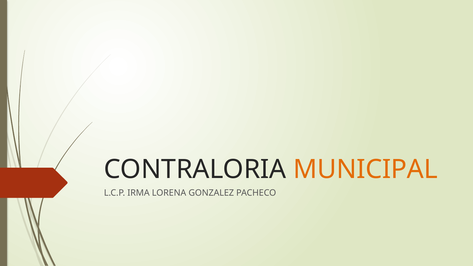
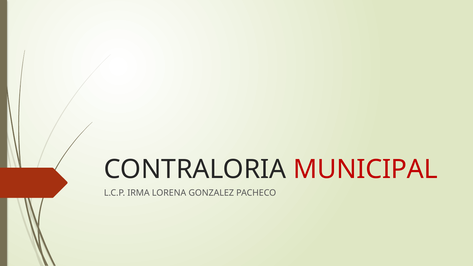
MUNICIPAL colour: orange -> red
